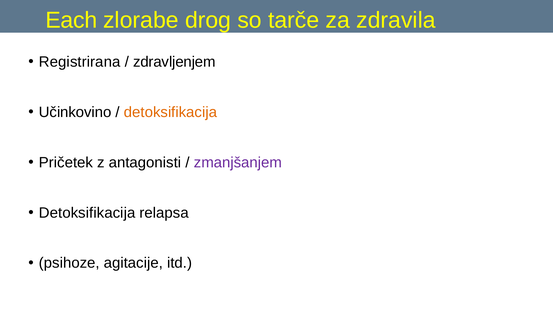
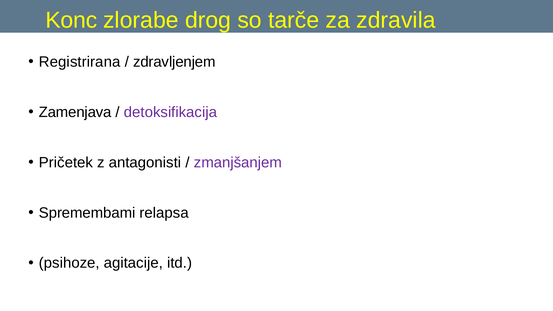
Each: Each -> Konc
Učinkovino: Učinkovino -> Zamenjava
detoksifikacija at (170, 112) colour: orange -> purple
Detoksifikacija at (87, 213): Detoksifikacija -> Spremembami
